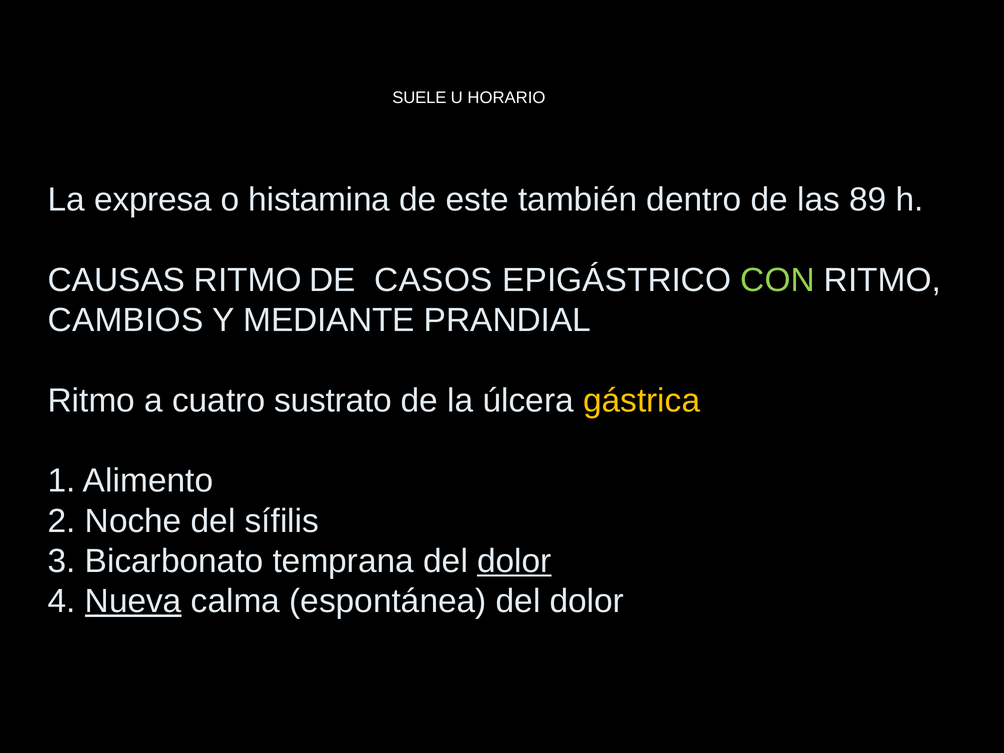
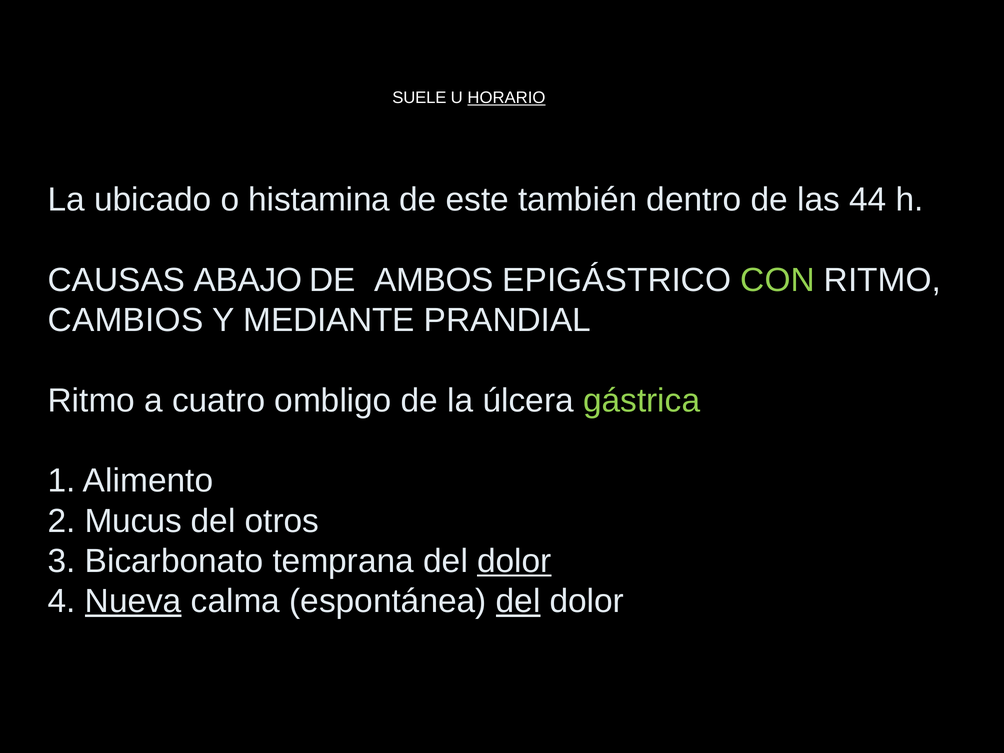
HORARIO underline: none -> present
expresa: expresa -> ubicado
89: 89 -> 44
CAUSAS RITMO: RITMO -> ABAJO
CASOS: CASOS -> AMBOS
sustrato: sustrato -> ombligo
gástrica colour: yellow -> light green
Noche: Noche -> Mucus
sífilis: sífilis -> otros
del at (518, 601) underline: none -> present
